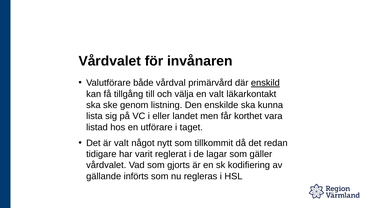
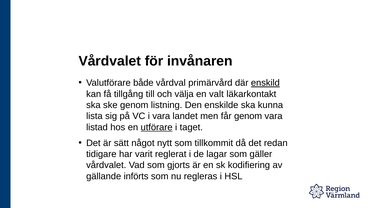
i eller: eller -> vara
får korthet: korthet -> genom
utförare underline: none -> present
är valt: valt -> sätt
